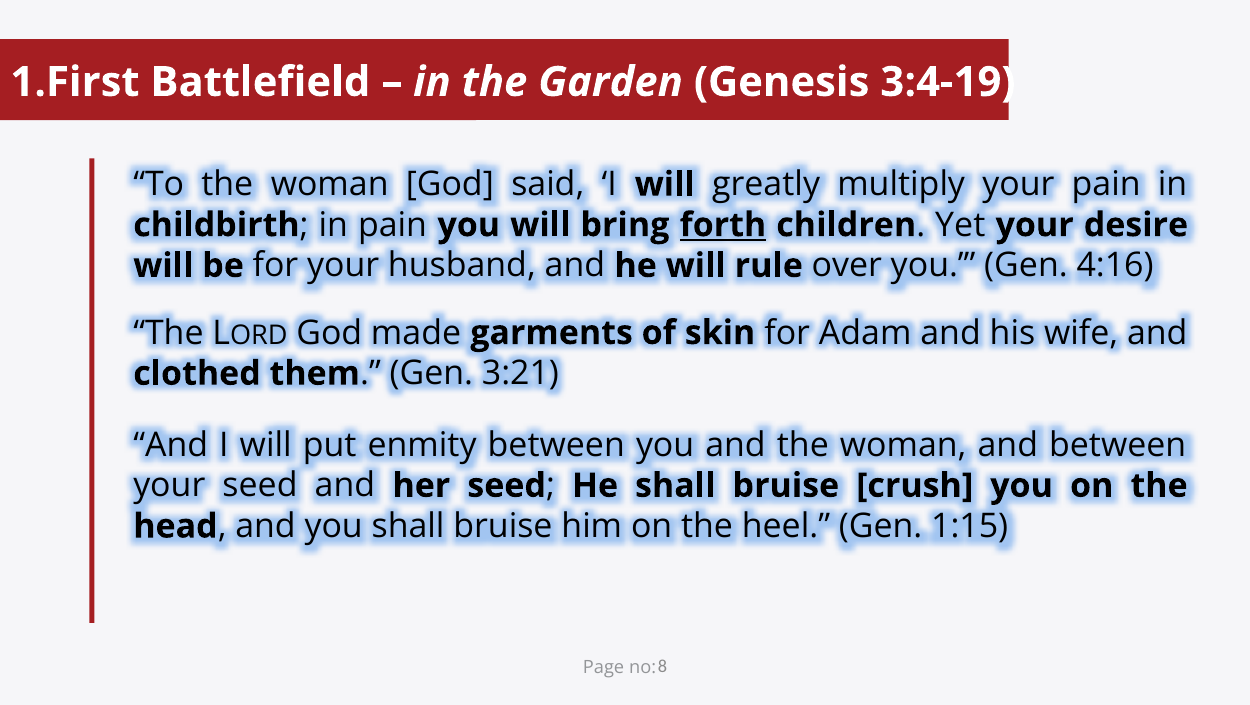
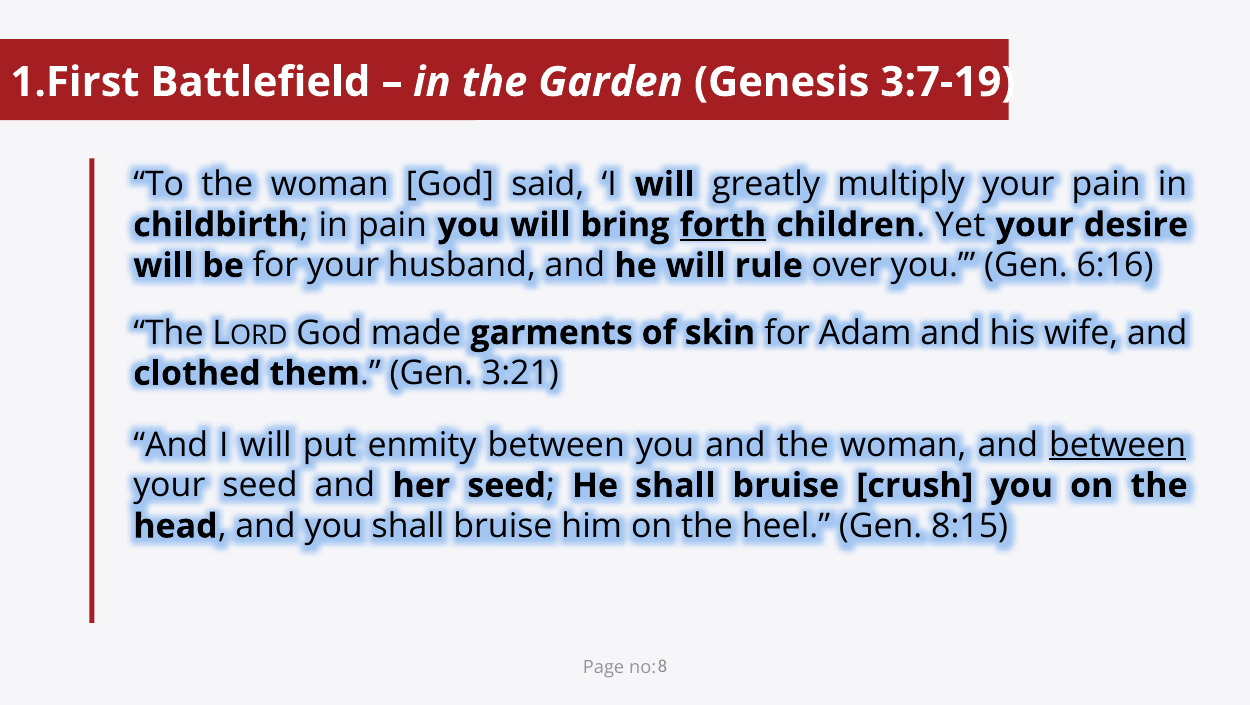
3:4-19: 3:4-19 -> 3:7-19
4:16: 4:16 -> 6:16
between at (1118, 445) underline: none -> present
1:15: 1:15 -> 8:15
